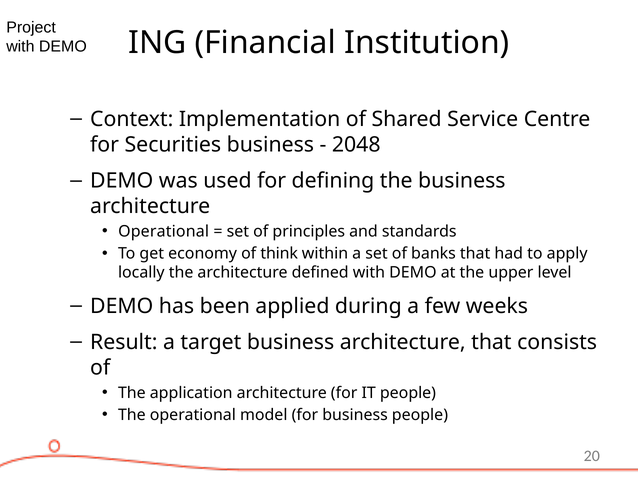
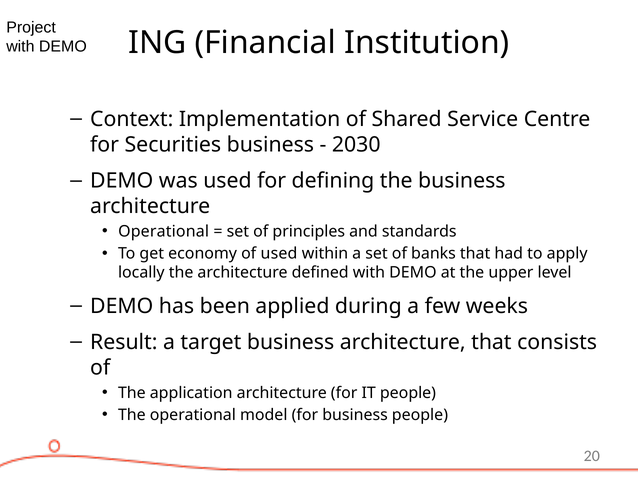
2048: 2048 -> 2030
of think: think -> used
